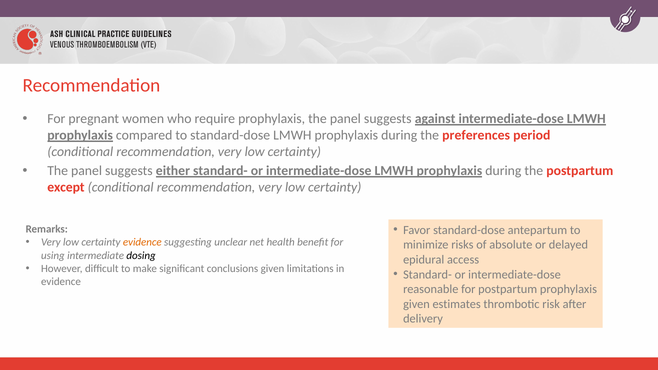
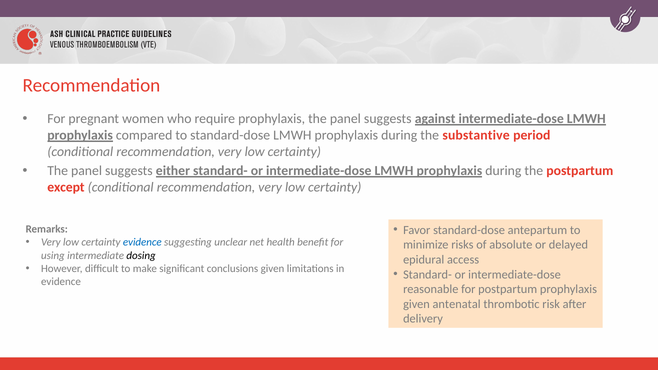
preferences: preferences -> substantive
evidence at (142, 242) colour: orange -> blue
estimates: estimates -> antenatal
